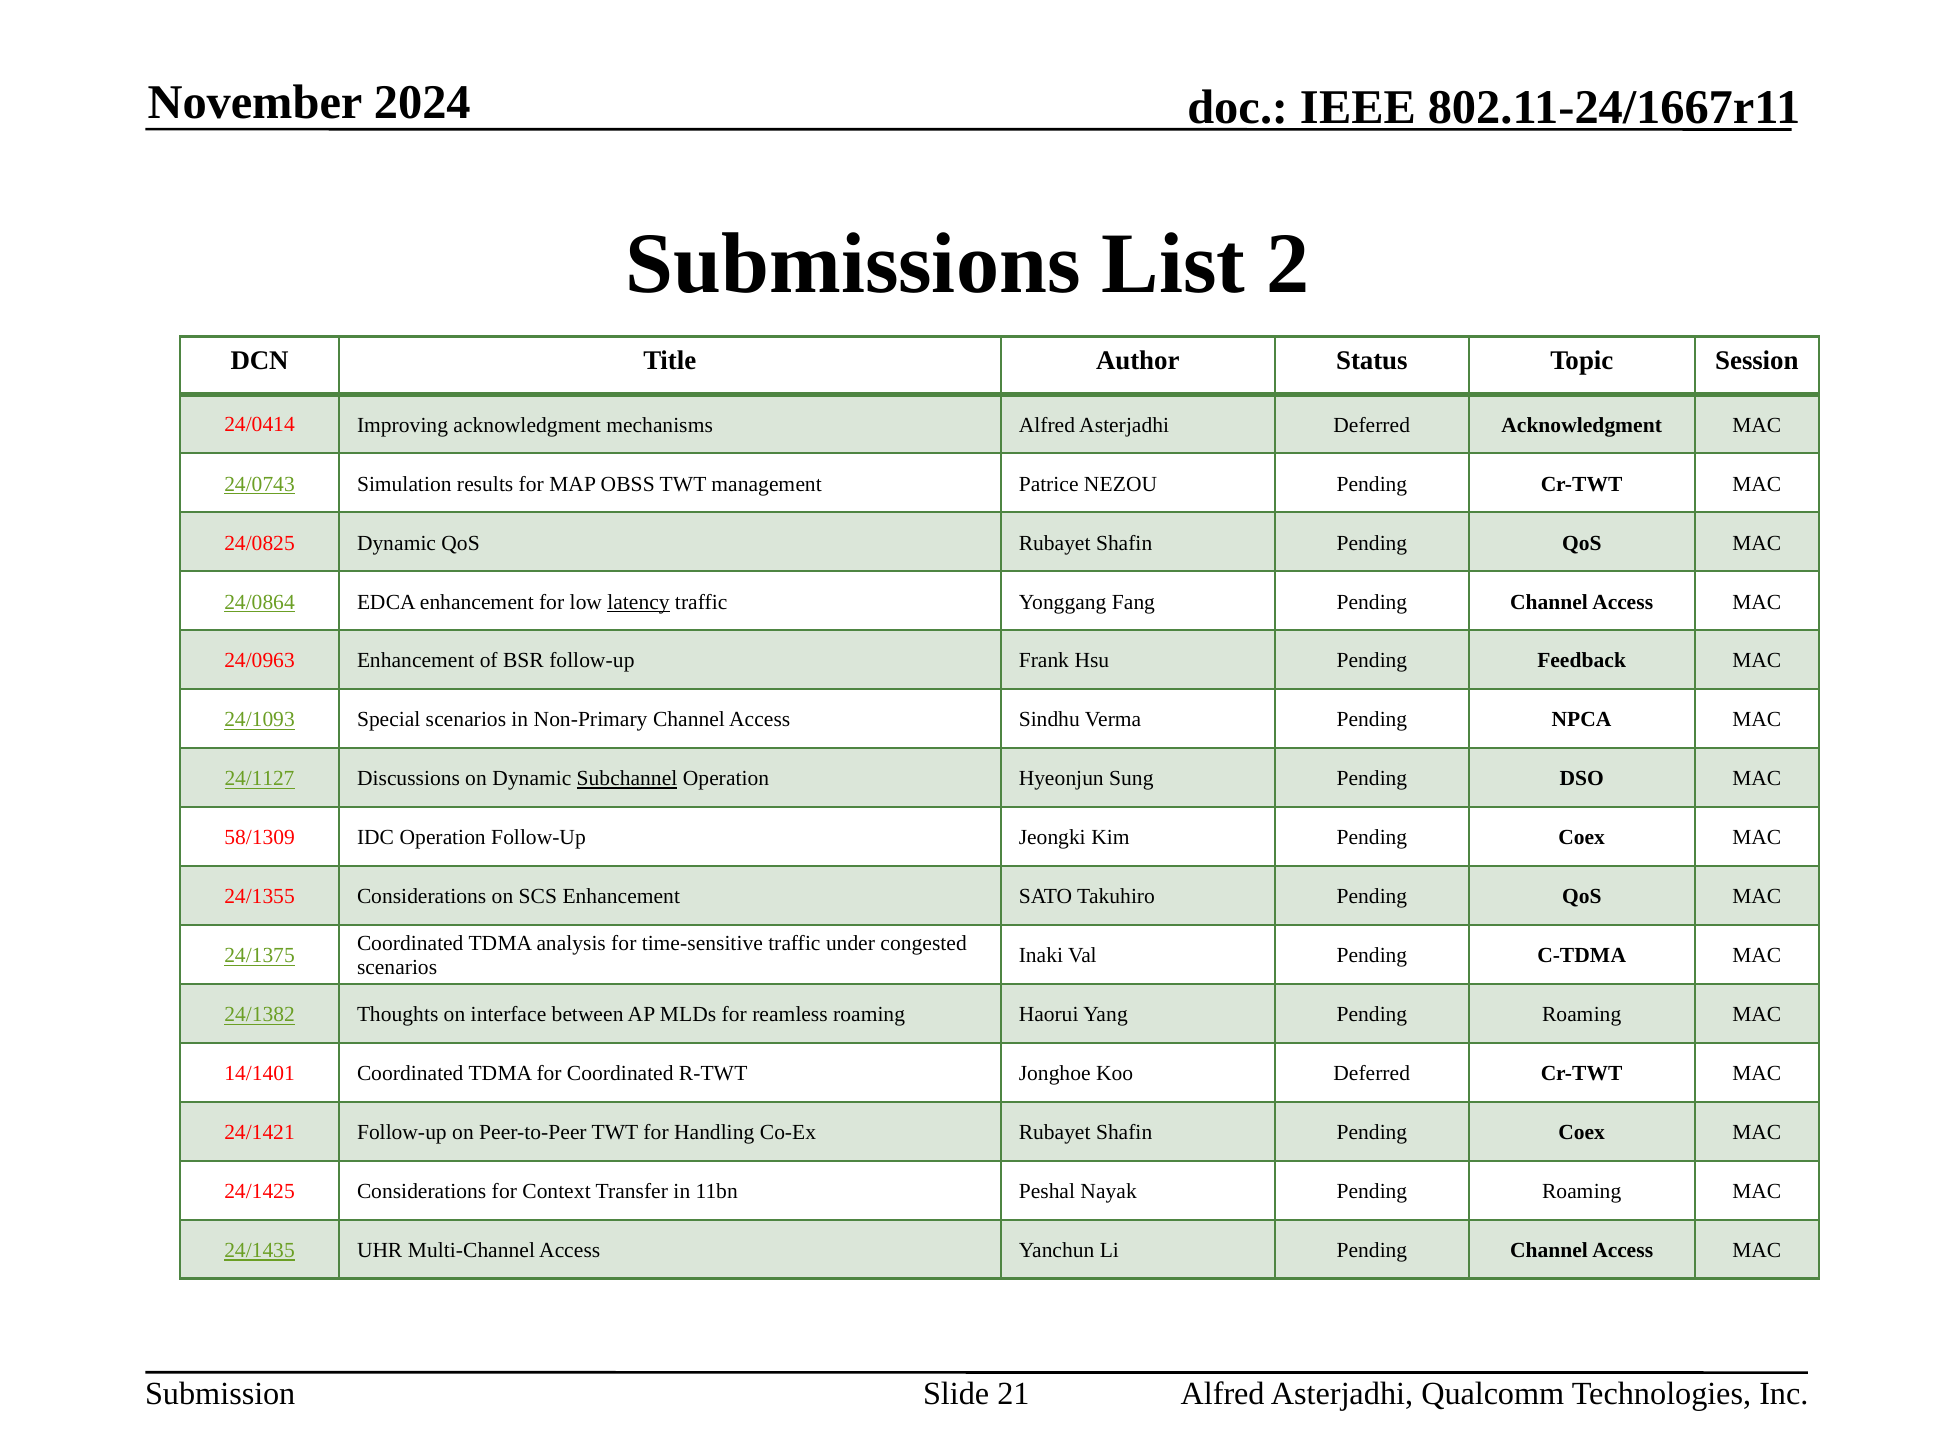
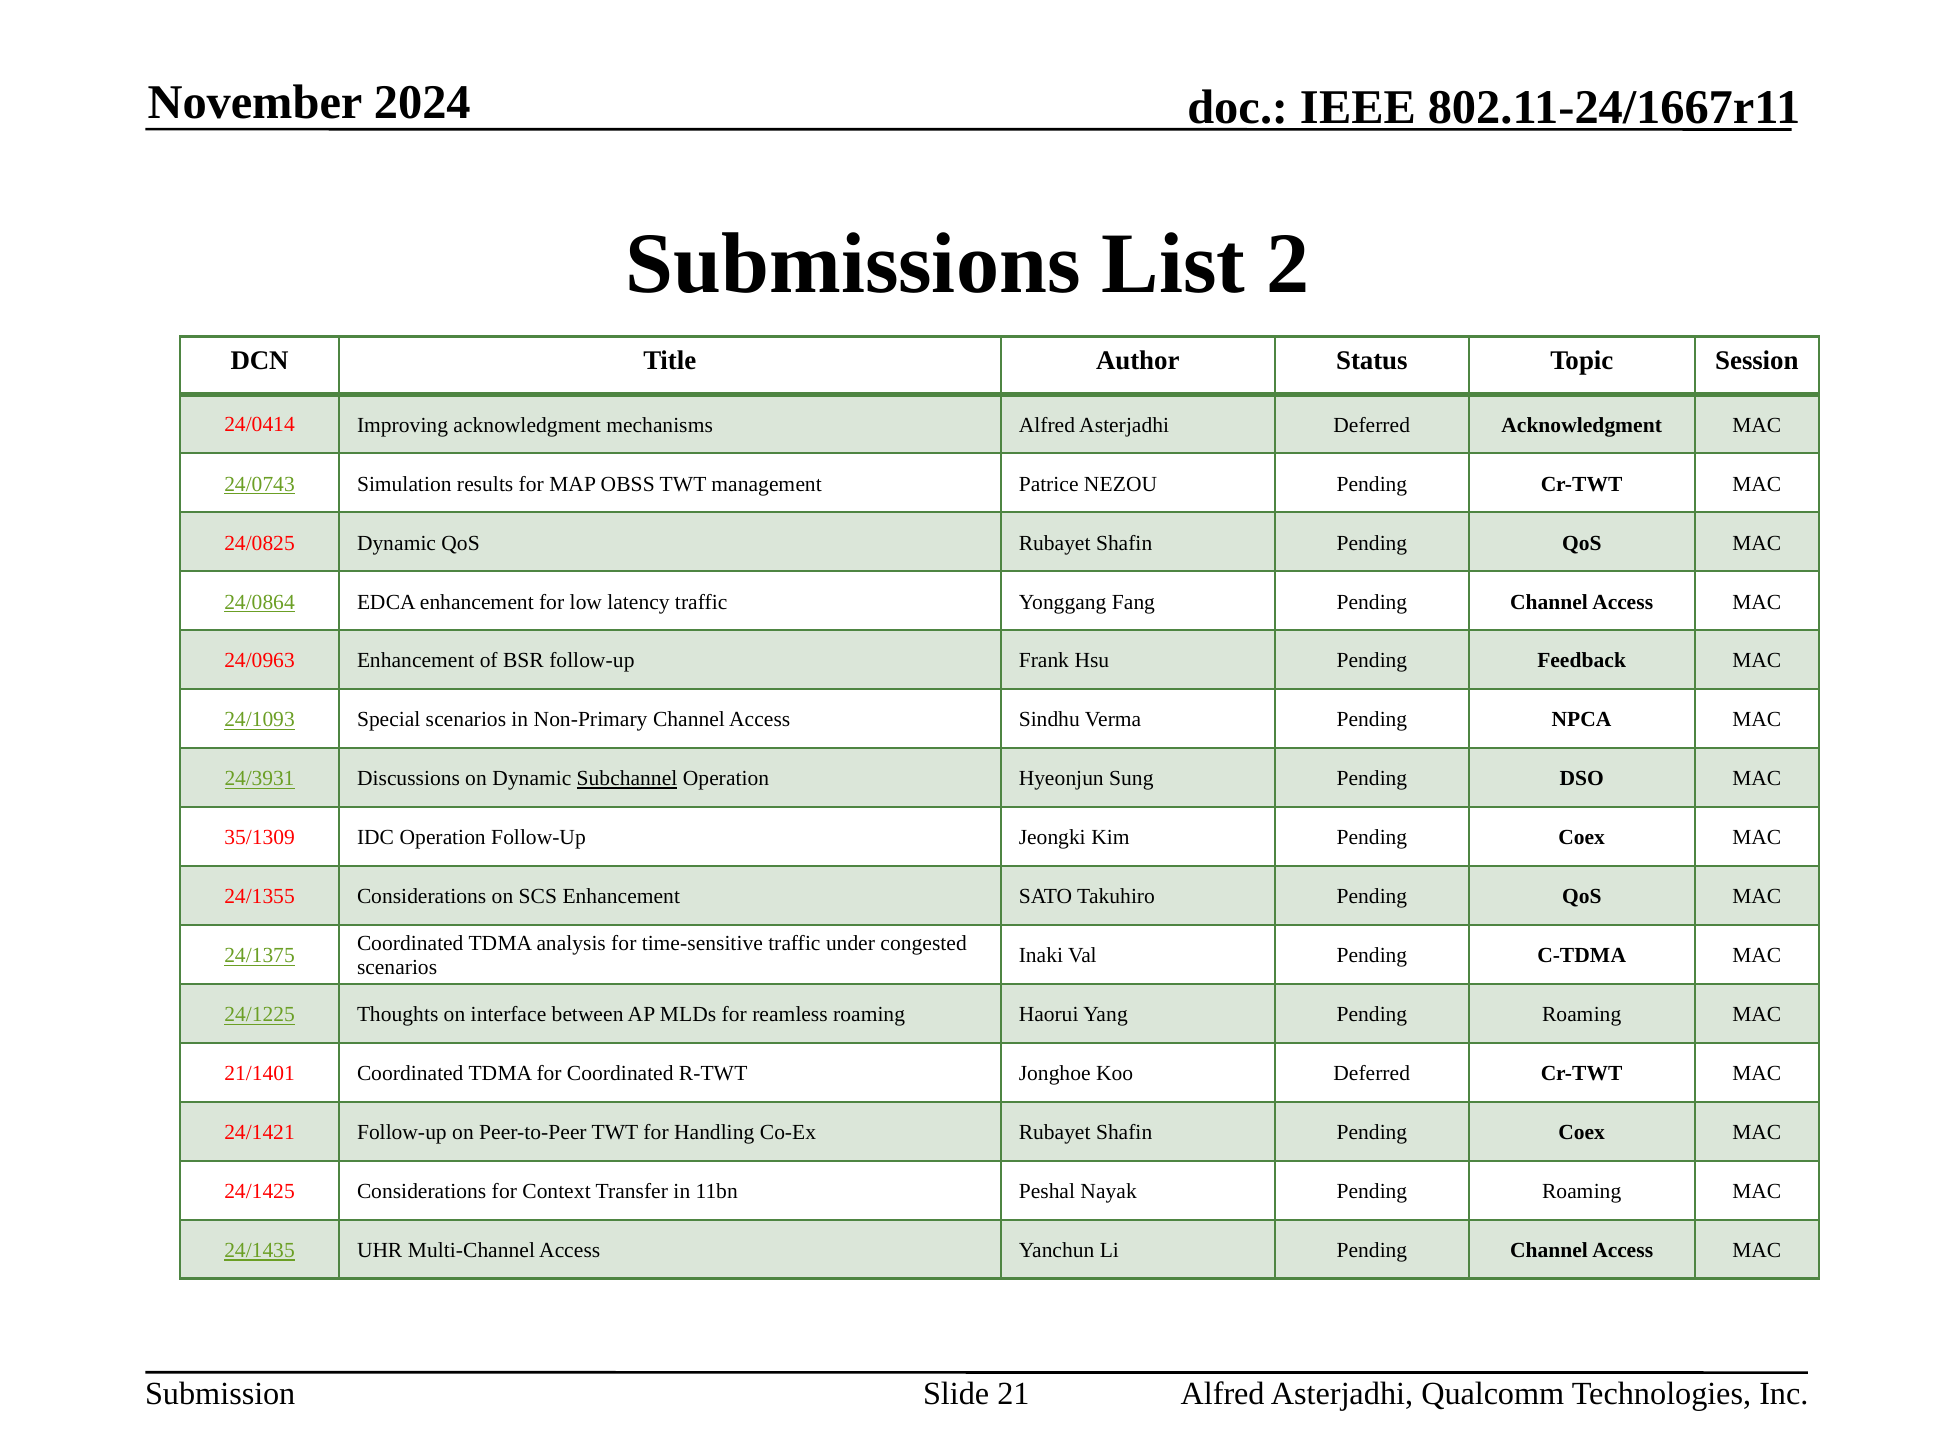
latency underline: present -> none
24/1127: 24/1127 -> 24/3931
58/1309: 58/1309 -> 35/1309
24/1382: 24/1382 -> 24/1225
14/1401: 14/1401 -> 21/1401
